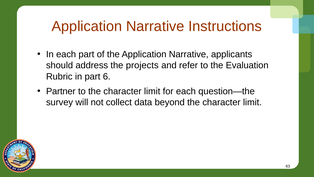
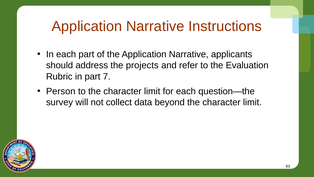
6: 6 -> 7
Partner: Partner -> Person
